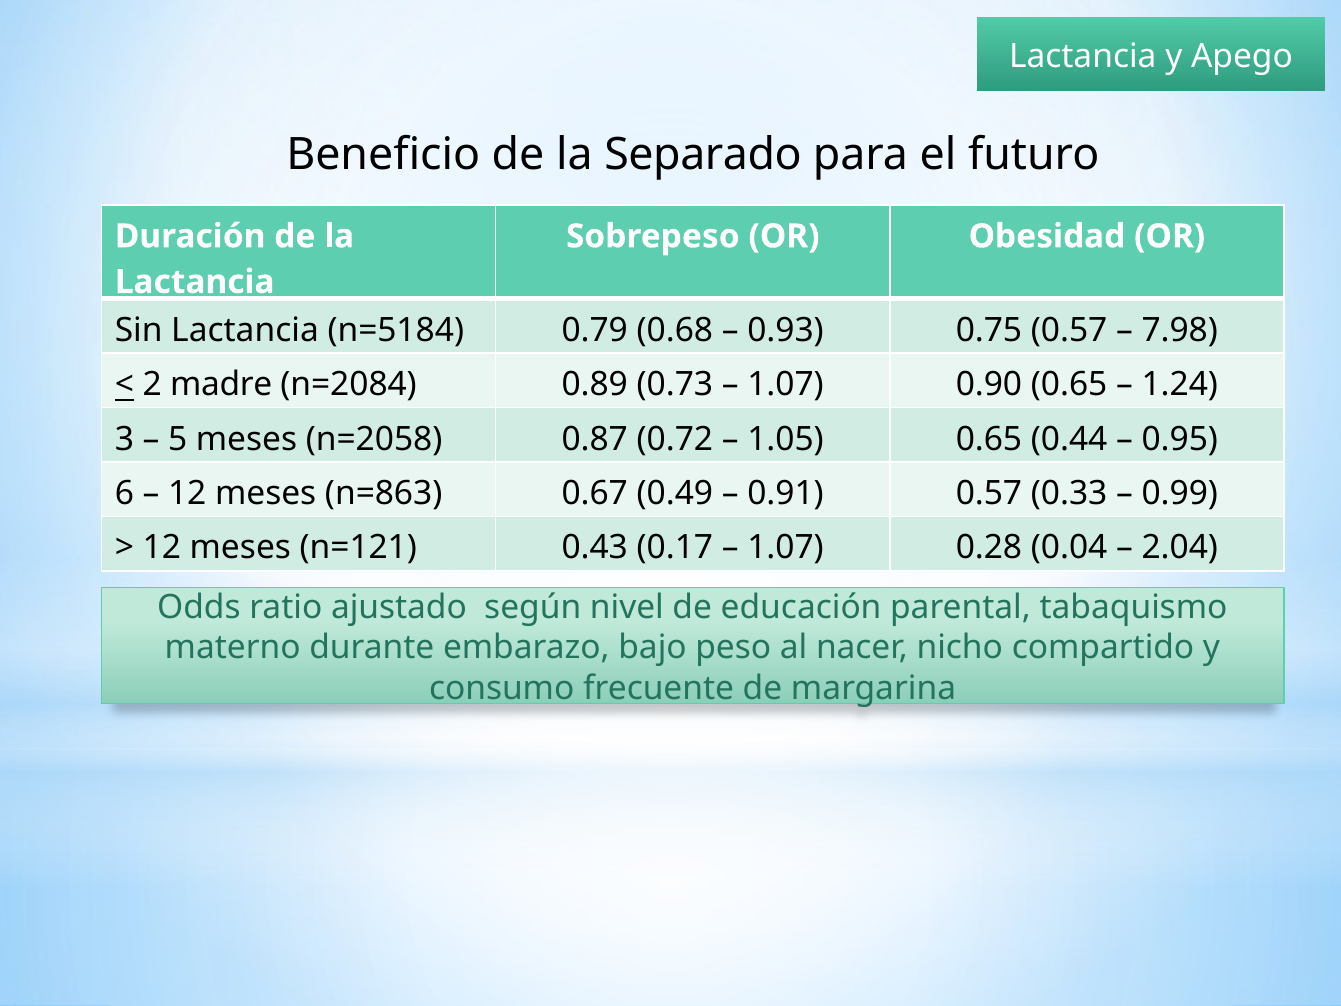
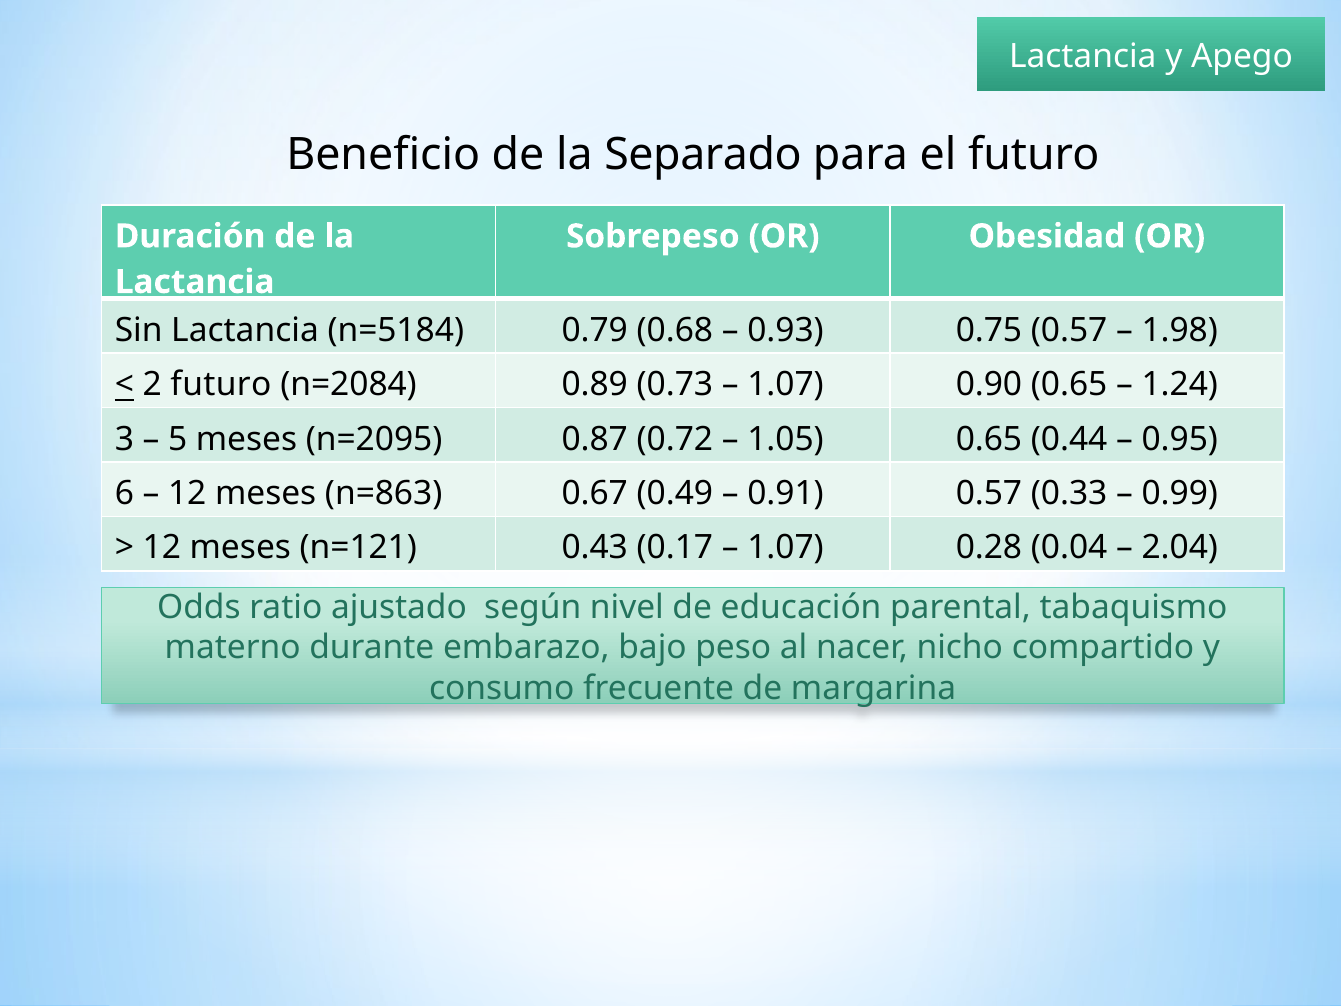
7.98: 7.98 -> 1.98
2 madre: madre -> futuro
n=2058: n=2058 -> n=2095
